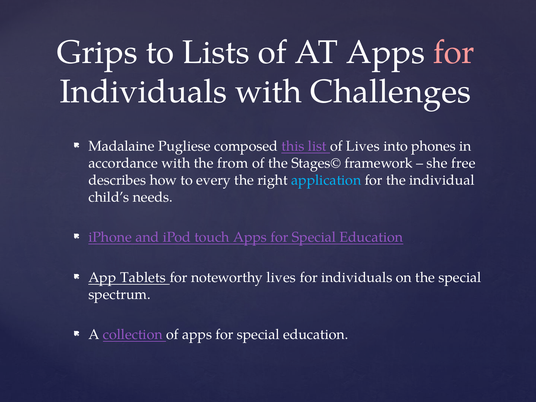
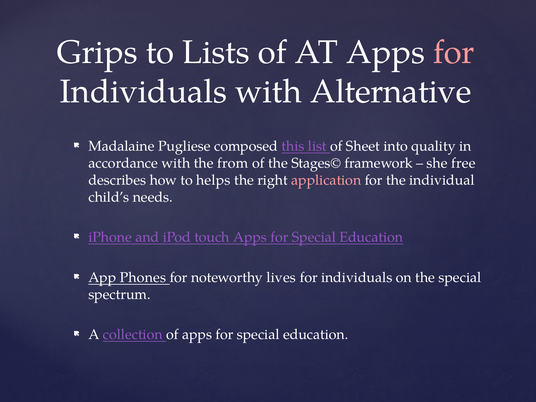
Challenges: Challenges -> Alternative
of Lives: Lives -> Sheet
phones: phones -> quality
every: every -> helps
application colour: light blue -> pink
Tablets: Tablets -> Phones
